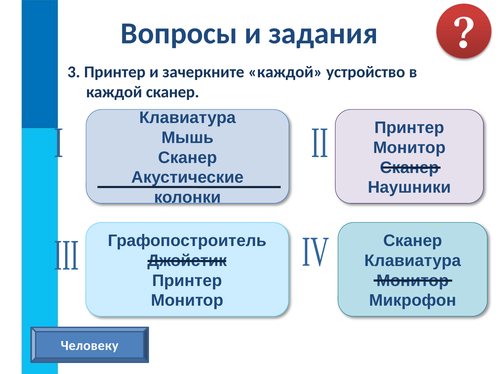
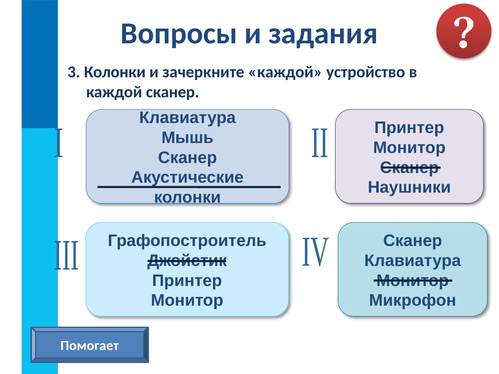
3 Принтер: Принтер -> Колонки
Человеку: Человеку -> Помогает
